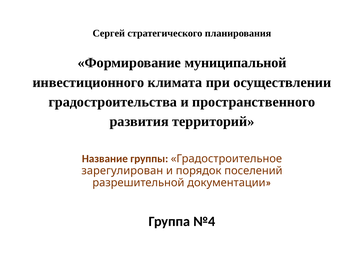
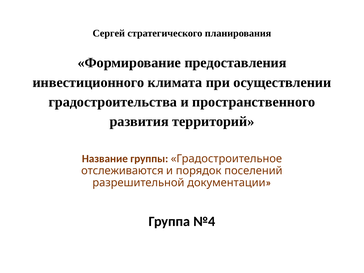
муниципальной: муниципальной -> предоставления
зарегулирован: зарегулирован -> отслеживаются
